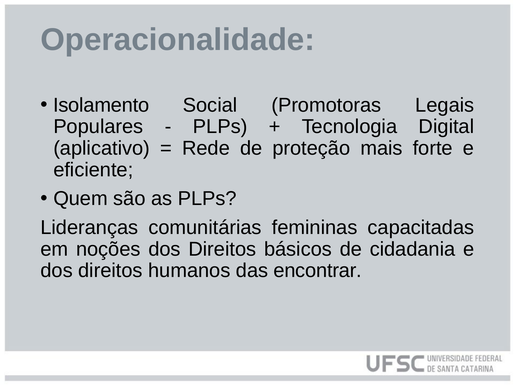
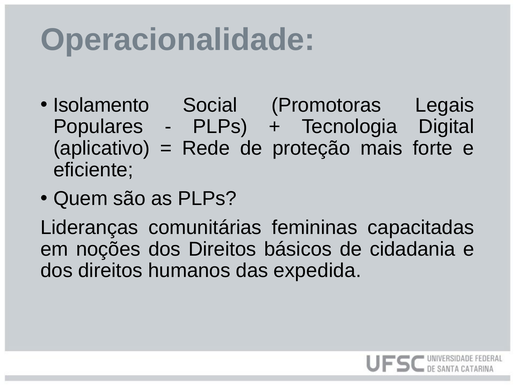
encontrar: encontrar -> expedida
